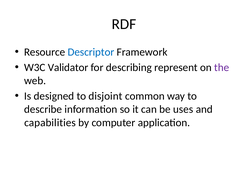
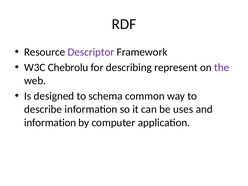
Descriptor colour: blue -> purple
Validator: Validator -> Chebrolu
disjoint: disjoint -> schema
capabilities at (50, 123): capabilities -> information
